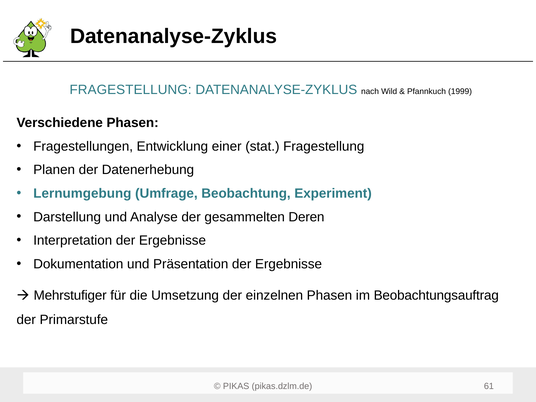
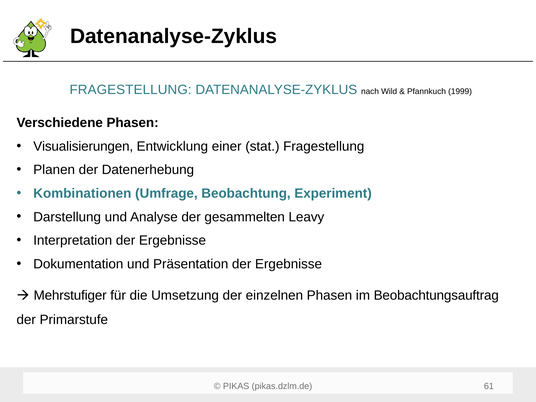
Fragestellungen: Fragestellungen -> Visualisierungen
Lernumgebung: Lernumgebung -> Kombinationen
Deren: Deren -> Leavy
